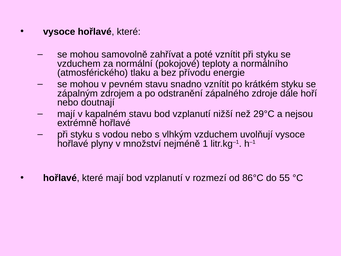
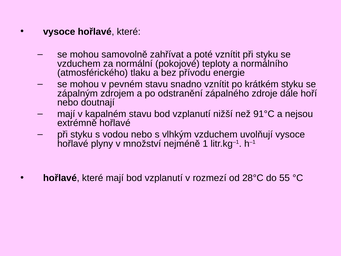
29°C: 29°C -> 91°C
86°C: 86°C -> 28°C
